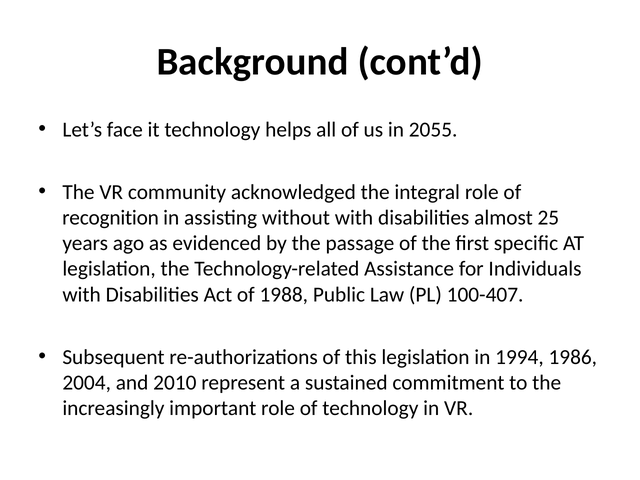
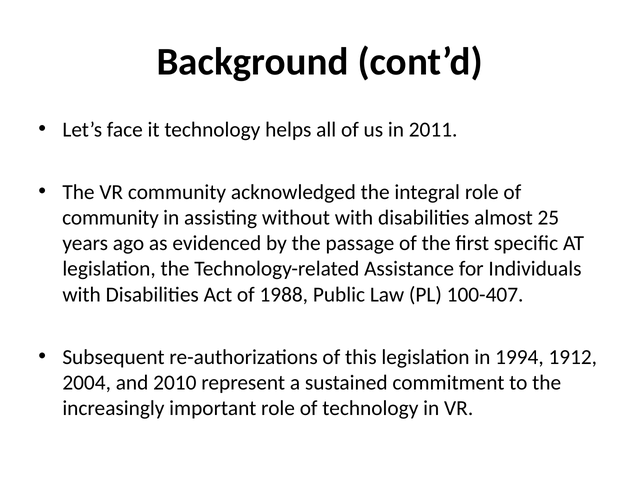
2055: 2055 -> 2011
recognition at (111, 218): recognition -> community
1986: 1986 -> 1912
